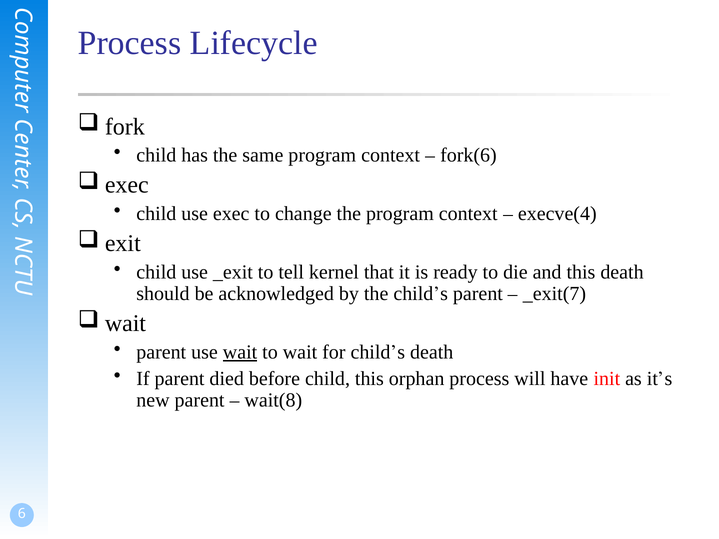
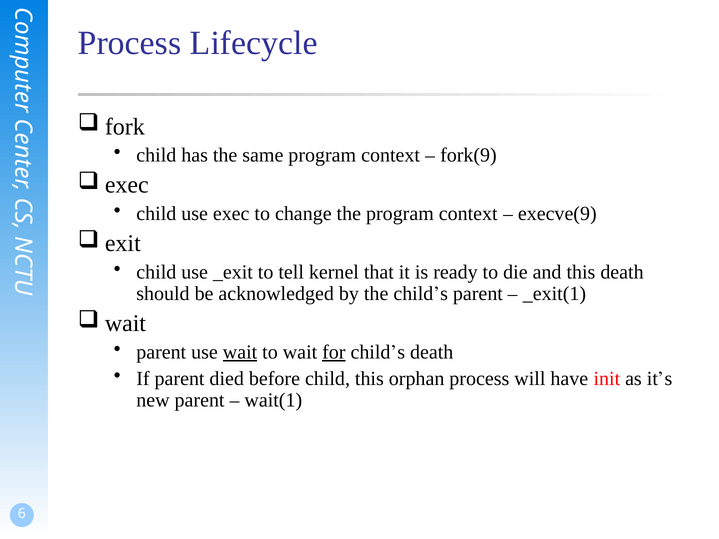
fork(6: fork(6 -> fork(9
execve(4: execve(4 -> execve(9
_exit(7: _exit(7 -> _exit(1
for underline: none -> present
wait(8: wait(8 -> wait(1
